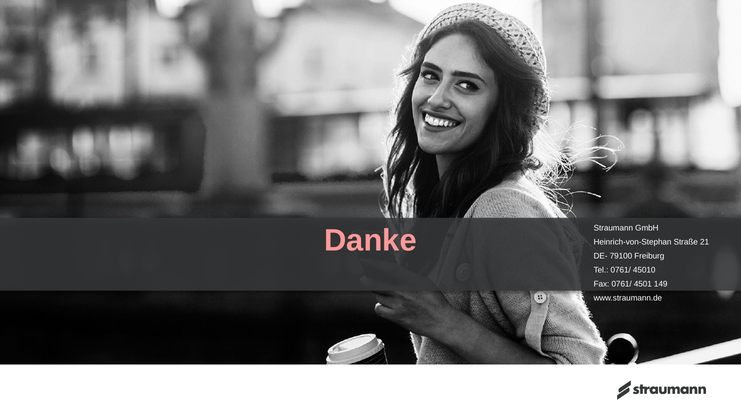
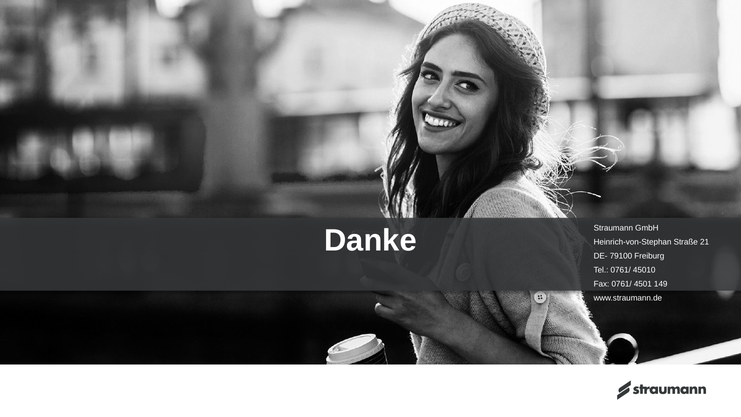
Danke colour: pink -> white
